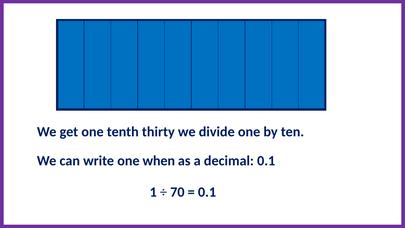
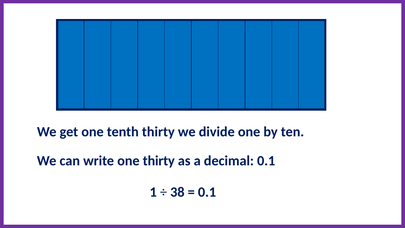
one when: when -> thirty
70: 70 -> 38
